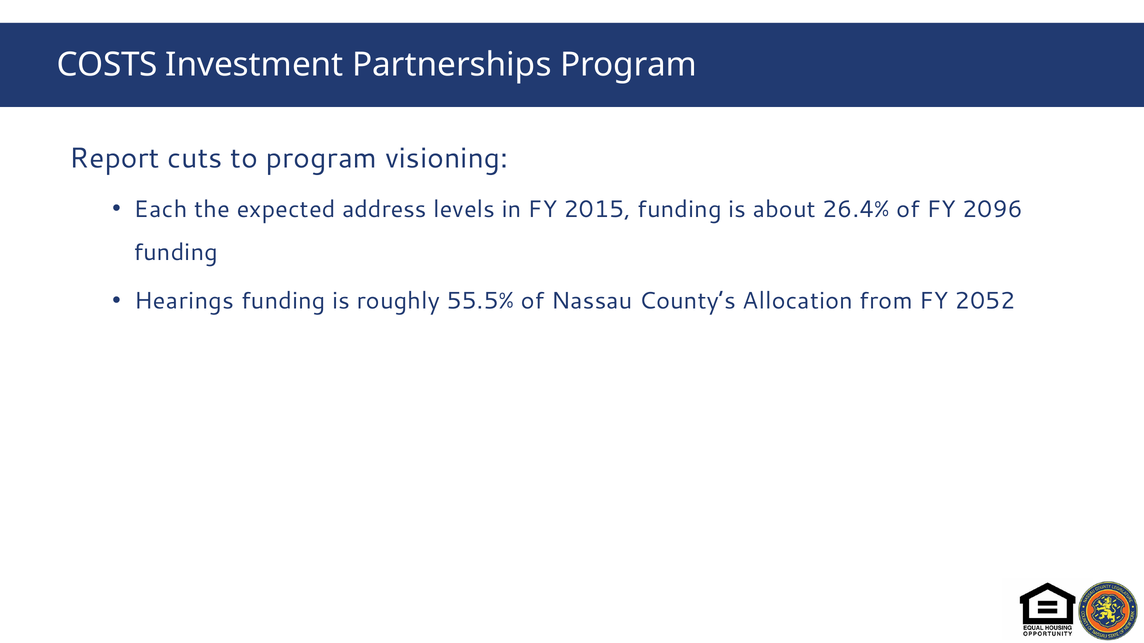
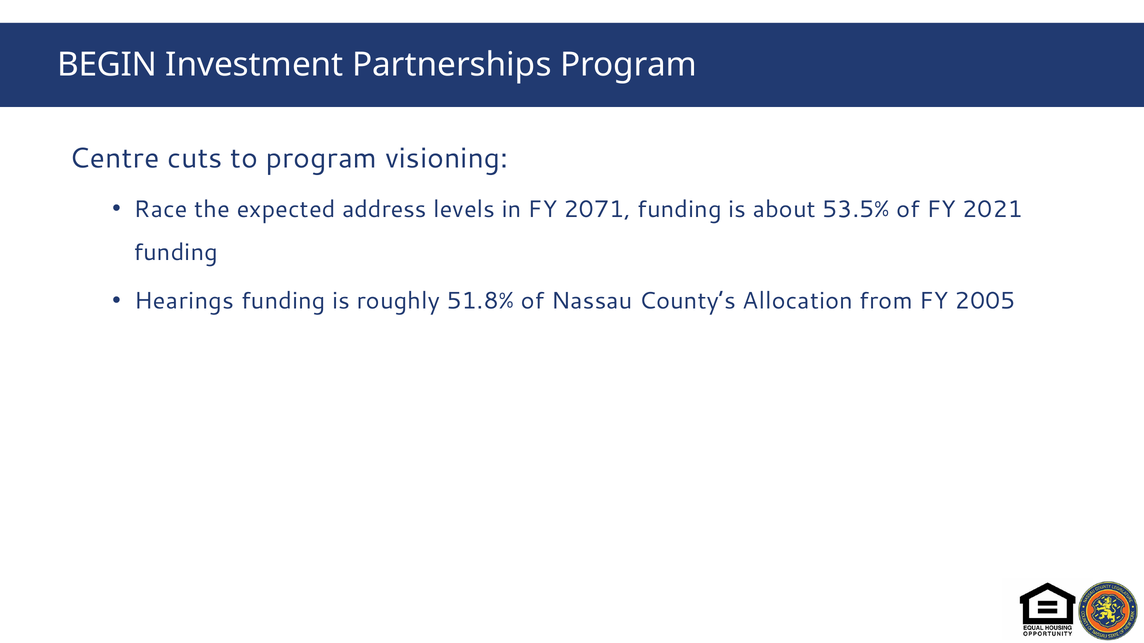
COSTS: COSTS -> BEGIN
Report: Report -> Centre
Each: Each -> Race
2015: 2015 -> 2071
26.4%: 26.4% -> 53.5%
2096: 2096 -> 2021
55.5%: 55.5% -> 51.8%
2052: 2052 -> 2005
